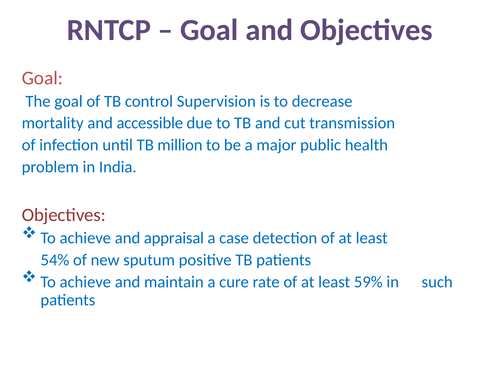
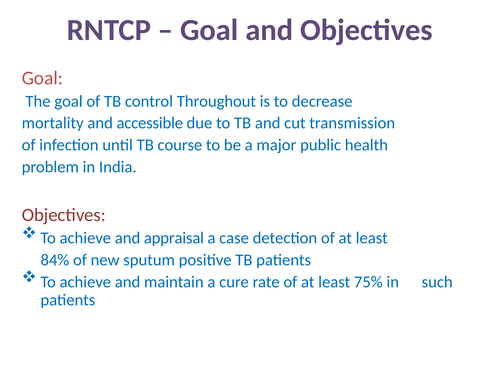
Supervision: Supervision -> Throughout
million: million -> course
54%: 54% -> 84%
59%: 59% -> 75%
